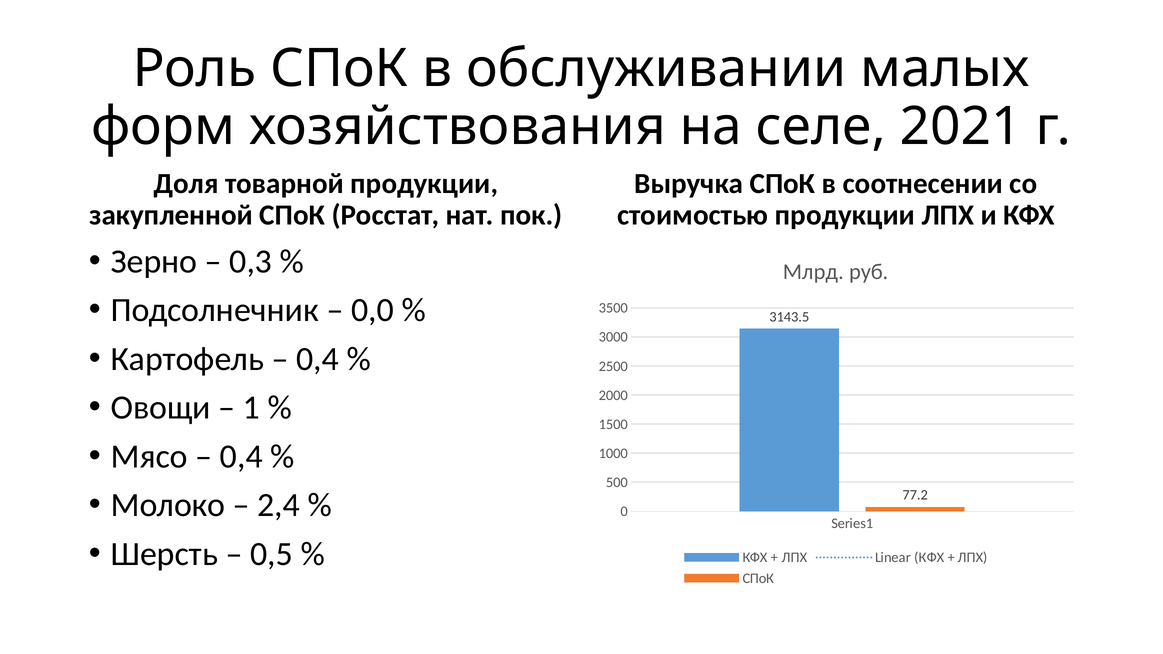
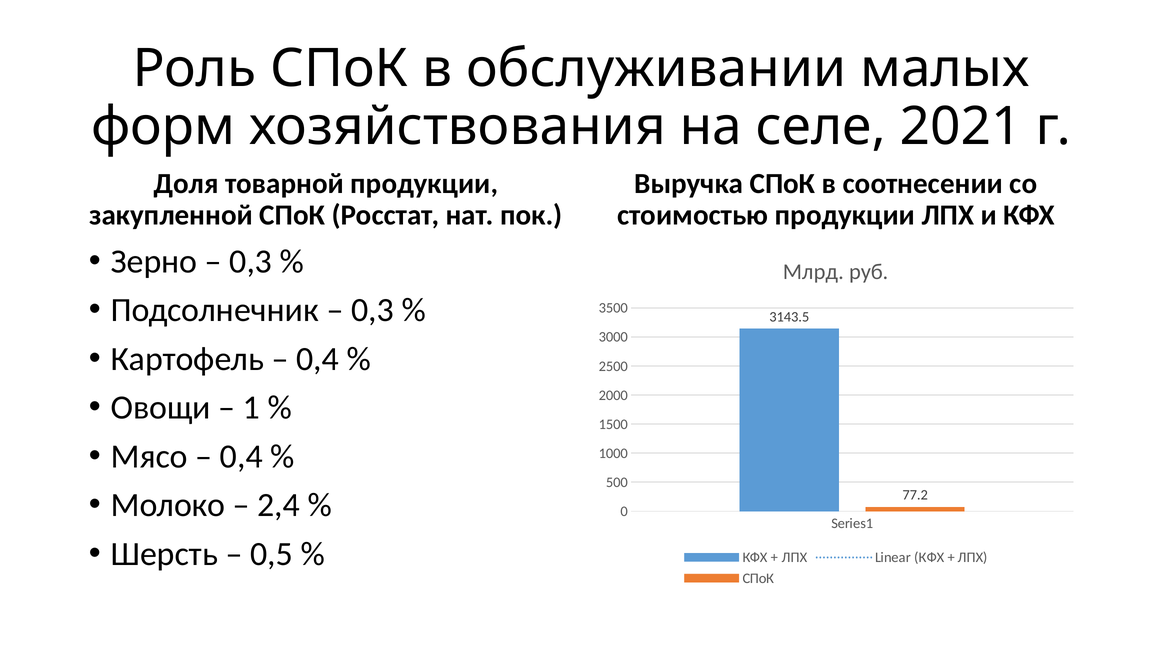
0,0 at (372, 310): 0,0 -> 0,3
